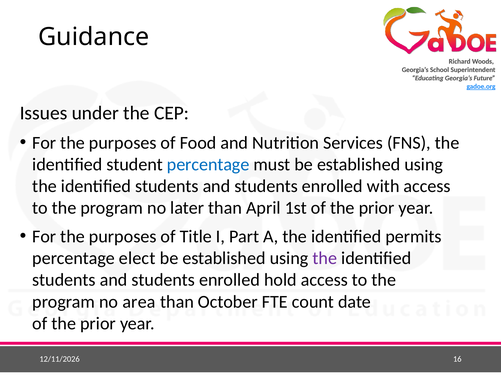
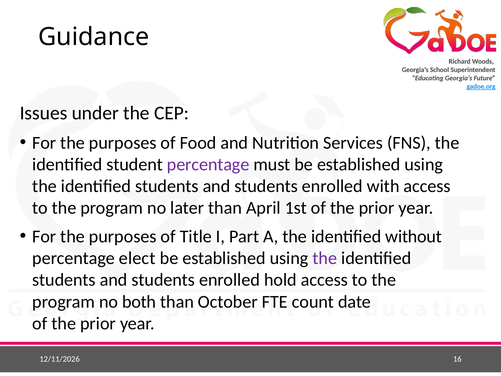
percentage at (208, 164) colour: blue -> purple
permits: permits -> without
area: area -> both
